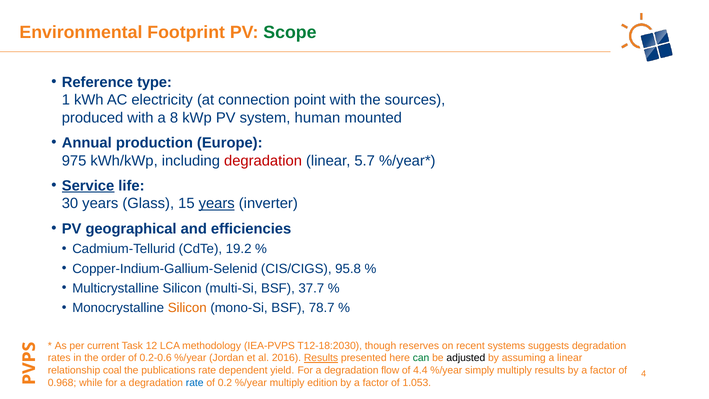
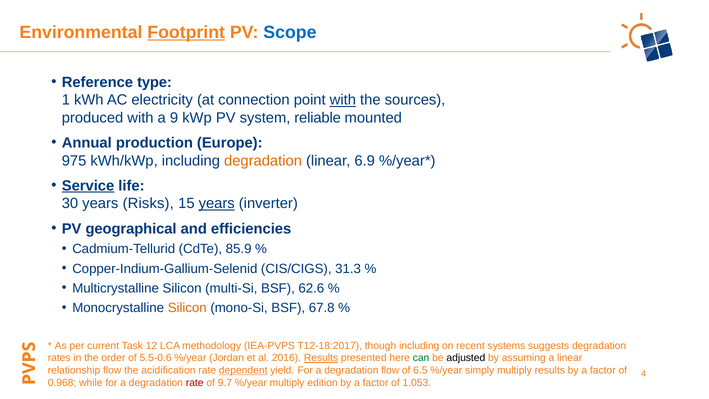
Footprint underline: none -> present
Scope colour: green -> blue
with at (343, 100) underline: none -> present
8: 8 -> 9
human: human -> reliable
degradation at (263, 161) colour: red -> orange
5.7: 5.7 -> 6.9
Glass: Glass -> Risks
19.2: 19.2 -> 85.9
95.8: 95.8 -> 31.3
37.7: 37.7 -> 62.6
78.7: 78.7 -> 67.8
T12-18:2030: T12-18:2030 -> T12-18:2017
though reserves: reserves -> including
0.2-0.6: 0.2-0.6 -> 5.5-0.6
relationship coal: coal -> flow
publications: publications -> acidification
dependent underline: none -> present
4.4: 4.4 -> 6.5
rate at (195, 383) colour: blue -> red
0.2: 0.2 -> 9.7
